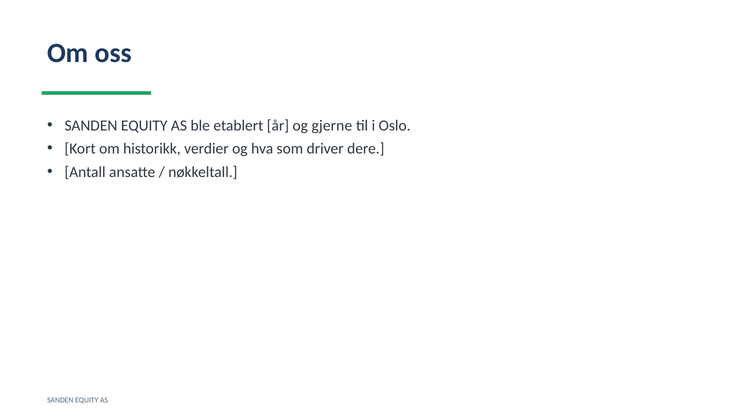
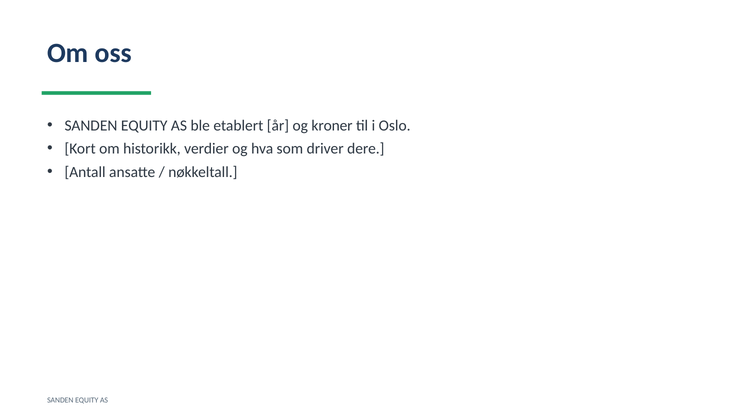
gjerne: gjerne -> kroner
